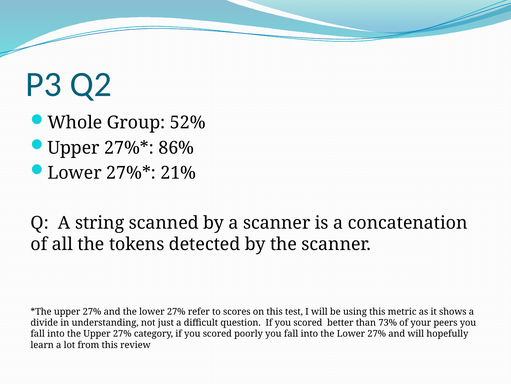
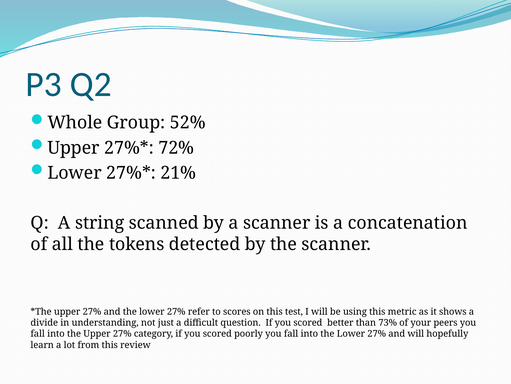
86%: 86% -> 72%
